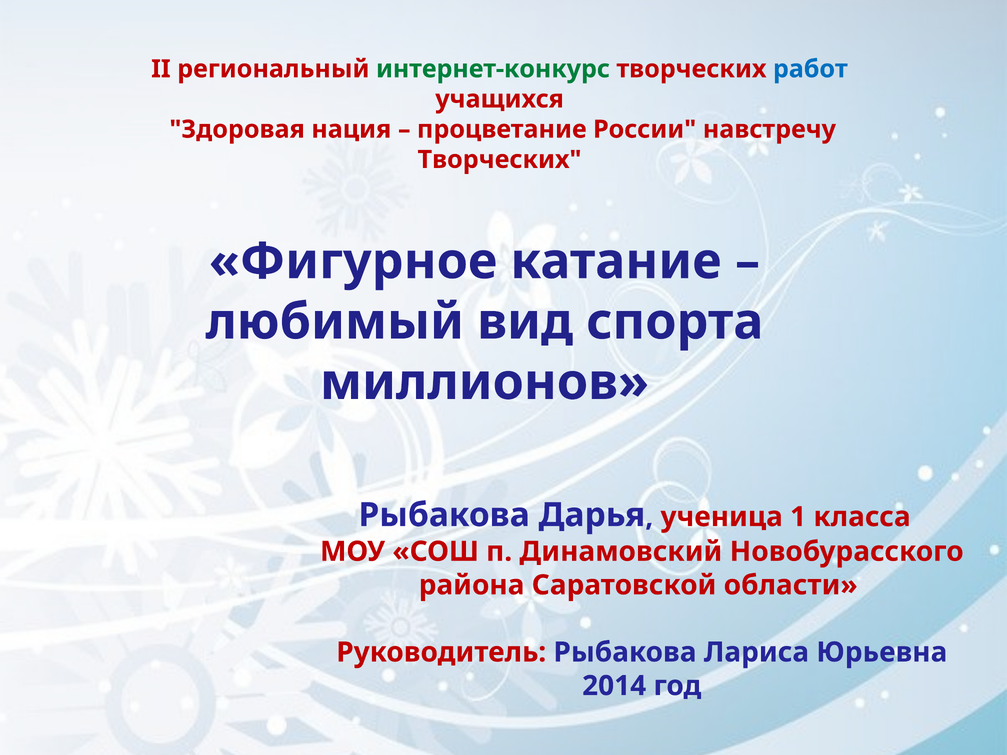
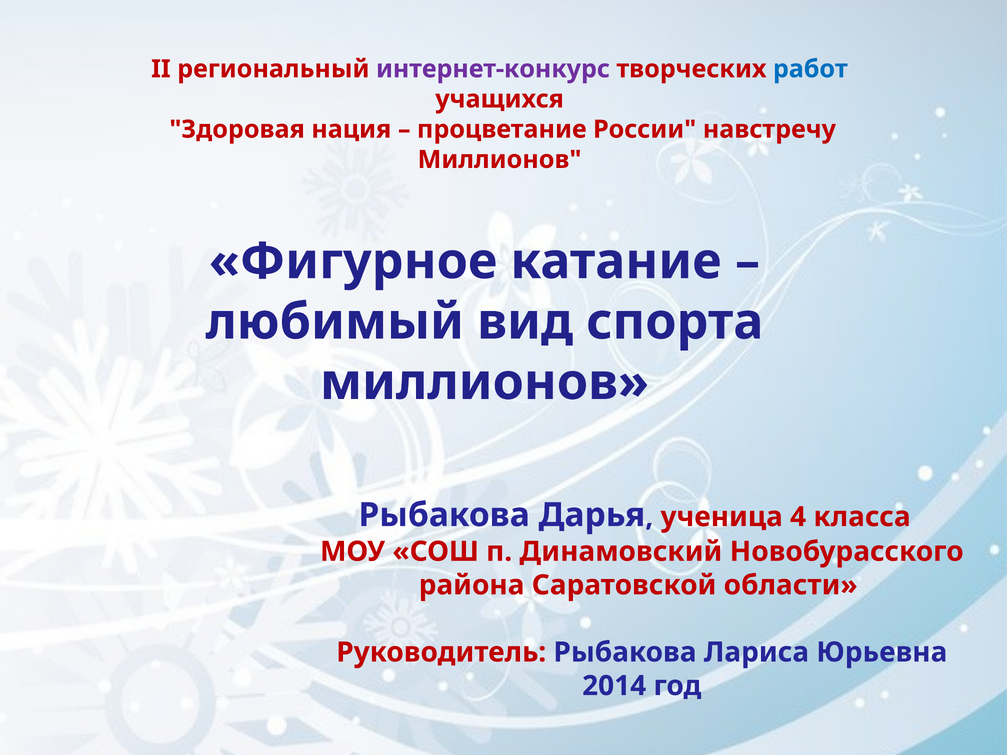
интернет-конкурс colour: green -> purple
Творческих at (500, 160): Творческих -> Миллионов
1: 1 -> 4
